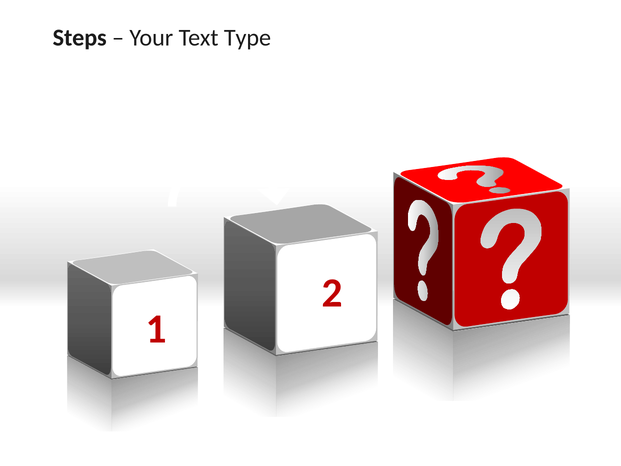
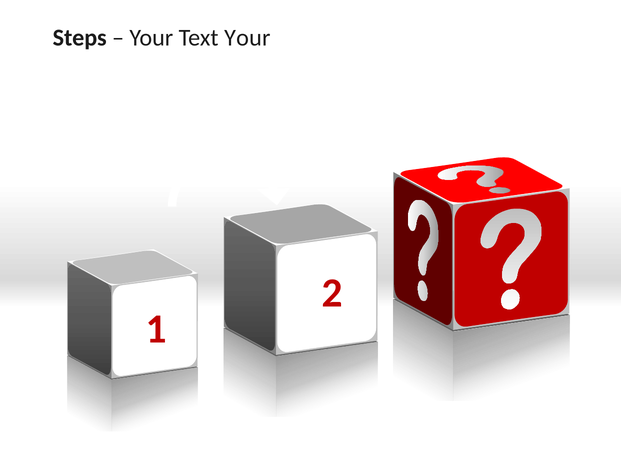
Text Type: Type -> Your
